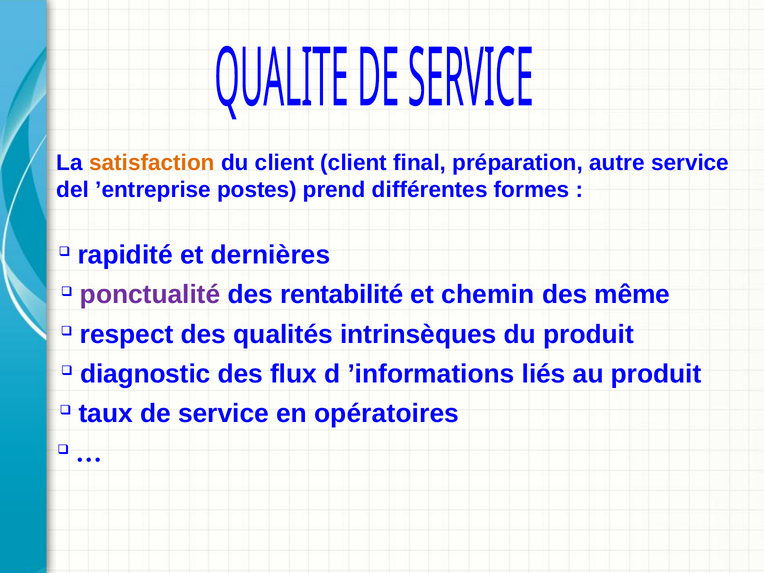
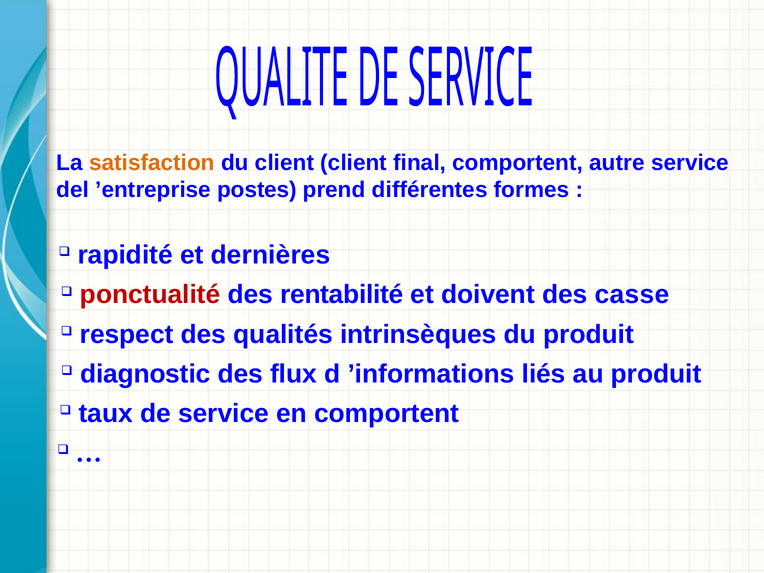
final préparation: préparation -> comportent
ponctualité colour: purple -> red
chemin: chemin -> doivent
même: même -> casse
en opératoires: opératoires -> comportent
